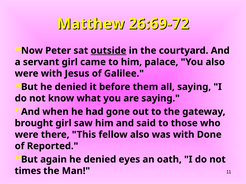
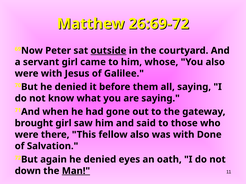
palace: palace -> whose
Reported: Reported -> Salvation
times: times -> down
Man underline: none -> present
